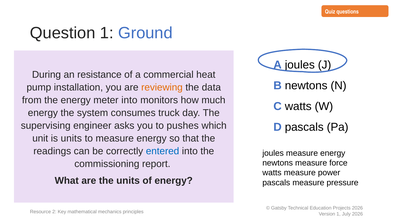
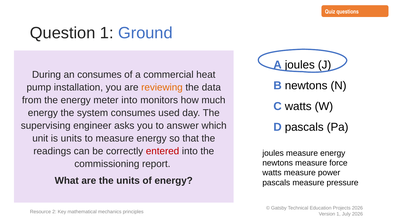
an resistance: resistance -> consumes
truck: truck -> used
pushes: pushes -> answer
entered colour: blue -> red
